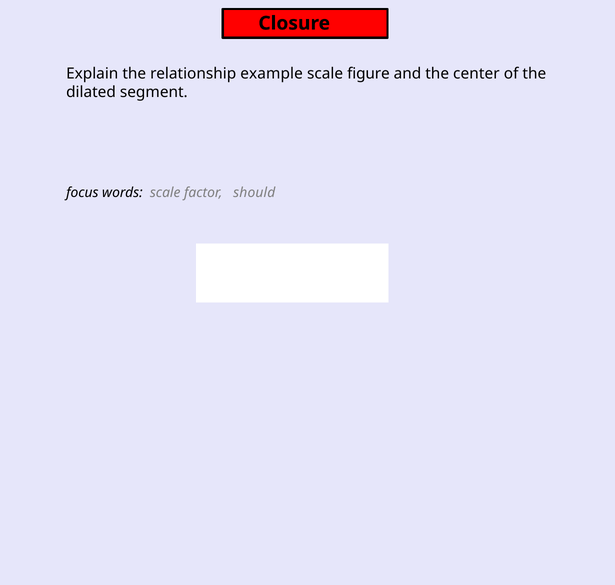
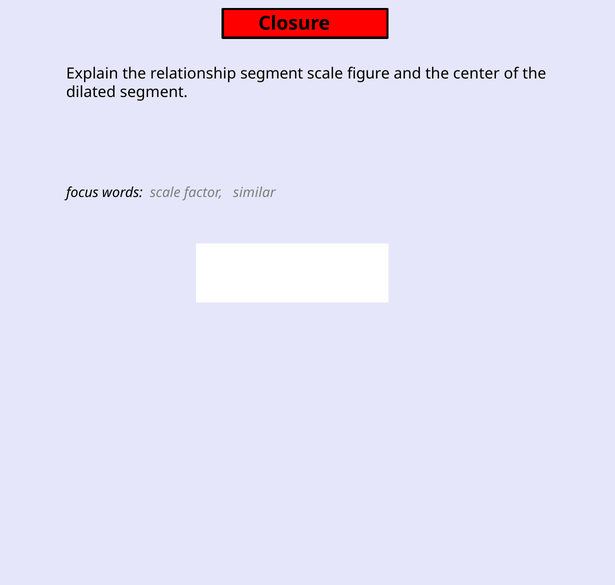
relationship example: example -> segment
should: should -> similar
